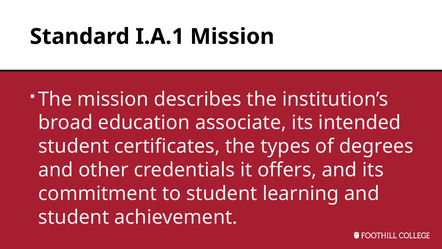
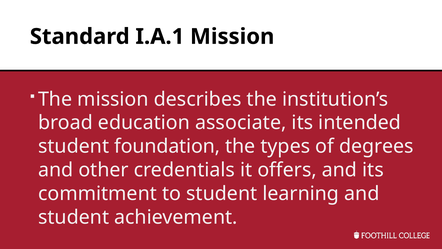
certificates: certificates -> foundation
